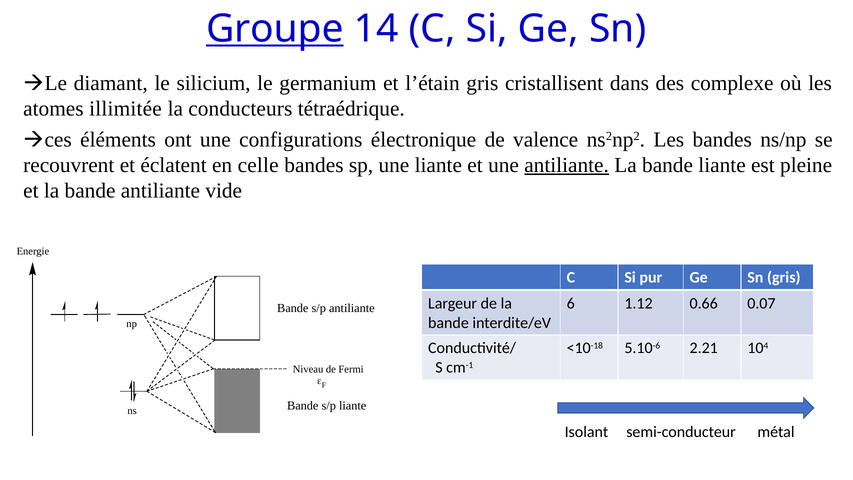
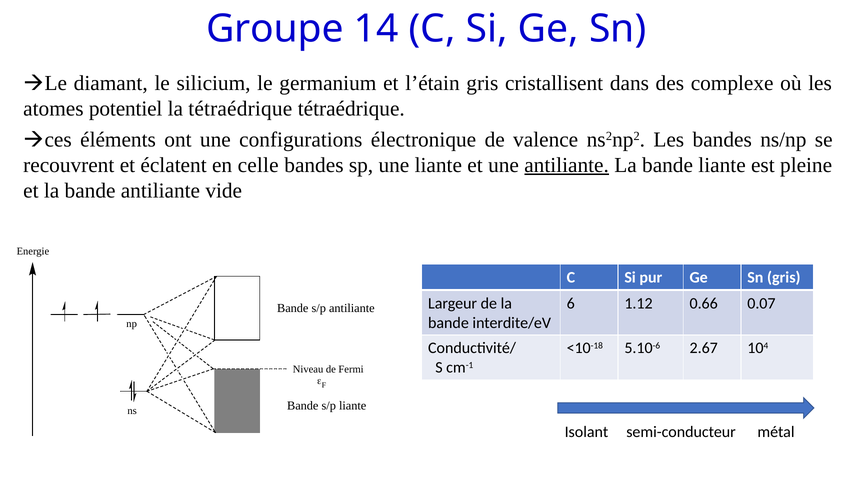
Groupe underline: present -> none
illimitée: illimitée -> potentiel
la conducteurs: conducteurs -> tétraédrique
2.21: 2.21 -> 2.67
